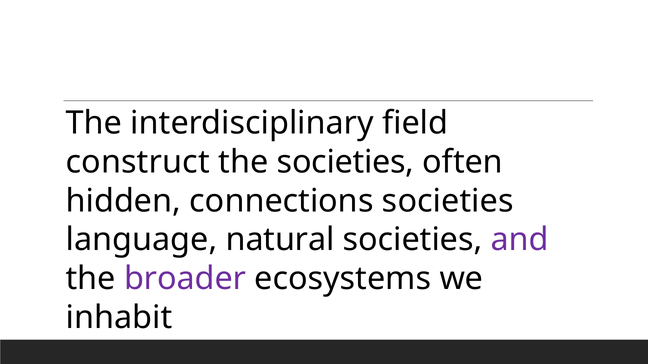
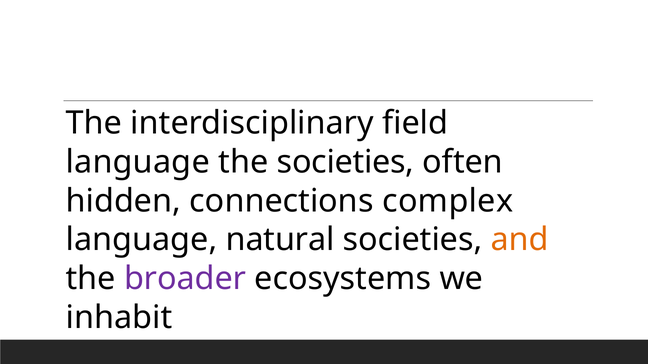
construct at (138, 162): construct -> language
connections societies: societies -> complex
and colour: purple -> orange
